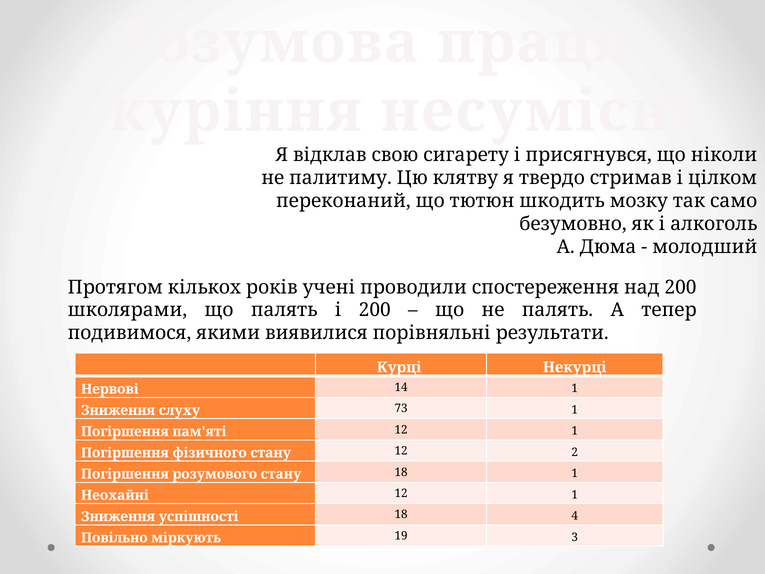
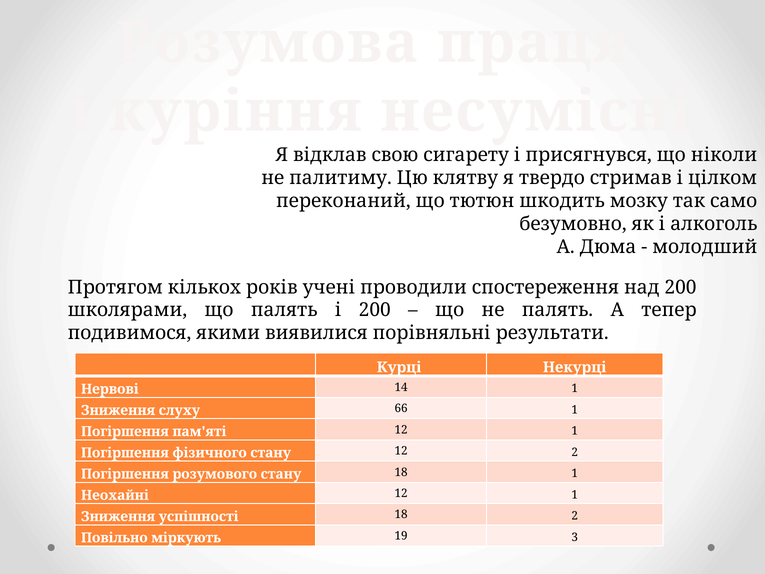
73: 73 -> 66
18 4: 4 -> 2
